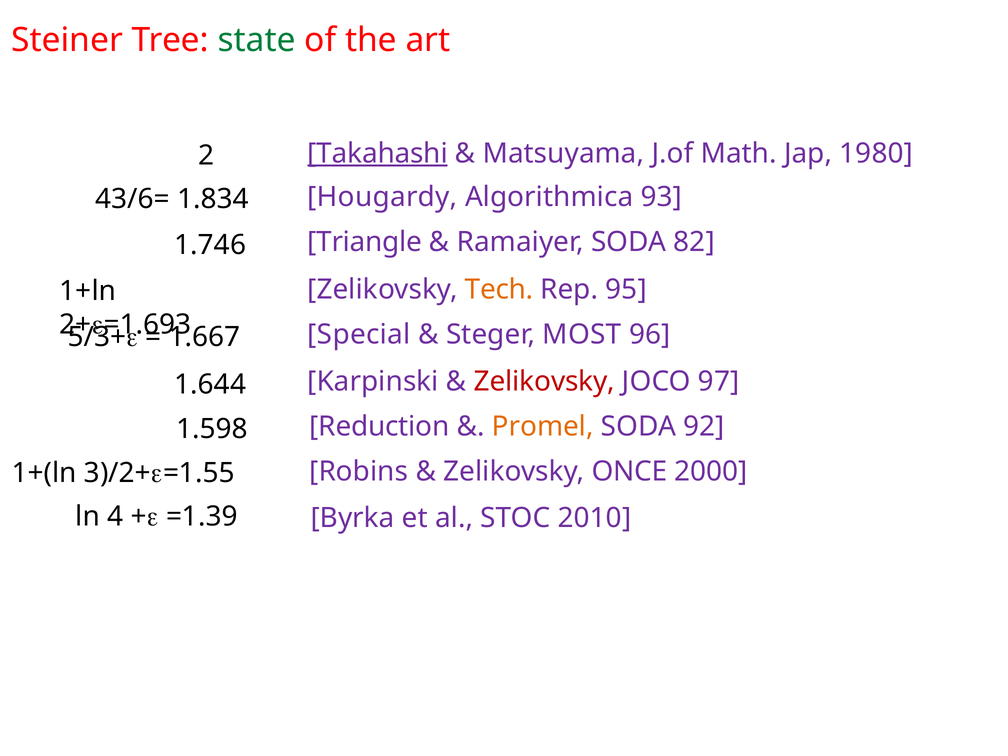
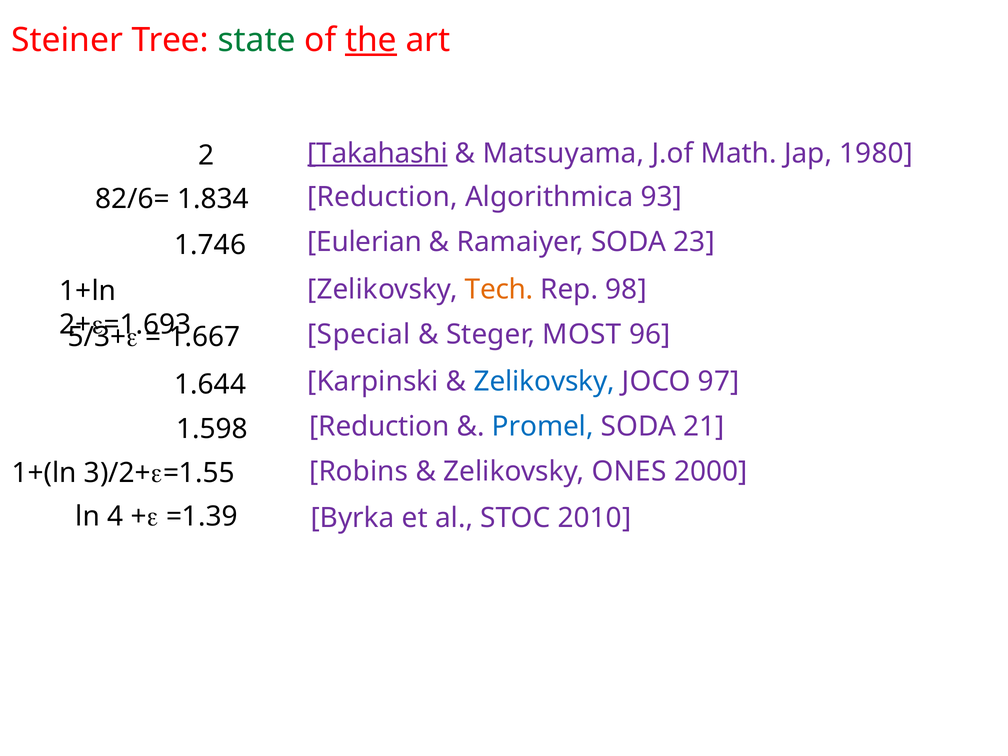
the underline: none -> present
43/6=: 43/6= -> 82/6=
1.834 Hougardy: Hougardy -> Reduction
Triangle: Triangle -> Eulerian
82: 82 -> 23
95: 95 -> 98
Zelikovsky at (544, 381) colour: red -> blue
Promel colour: orange -> blue
92: 92 -> 21
ONCE: ONCE -> ONES
